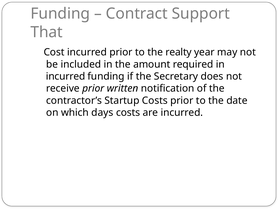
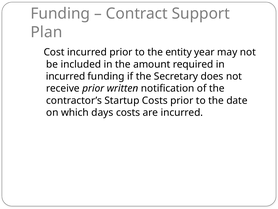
That: That -> Plan
realty: realty -> entity
